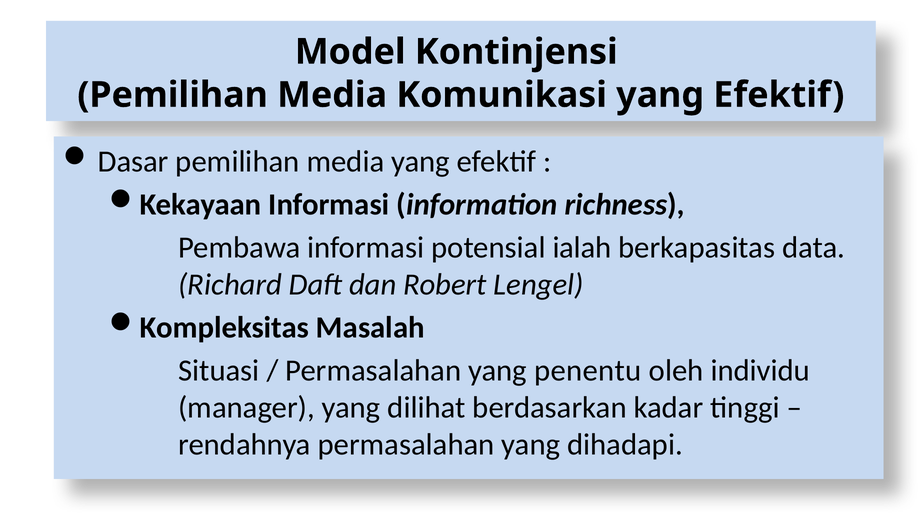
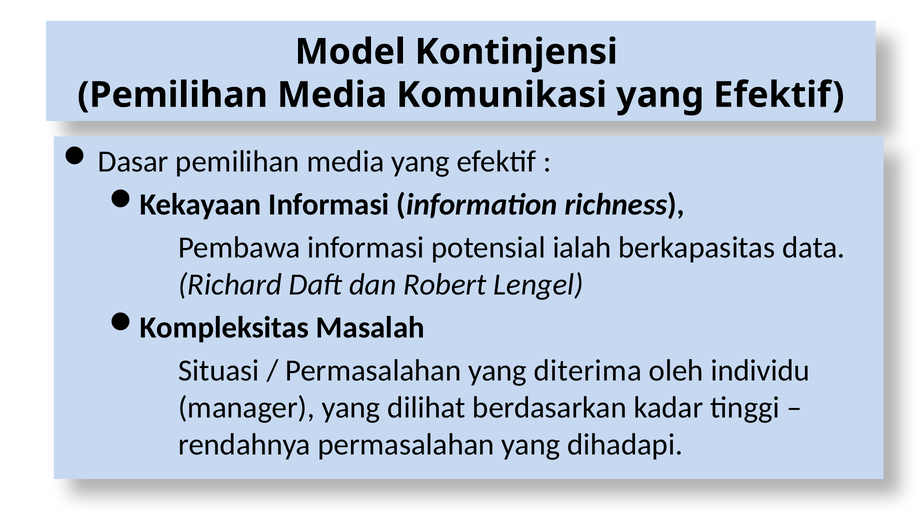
penentu: penentu -> diterima
